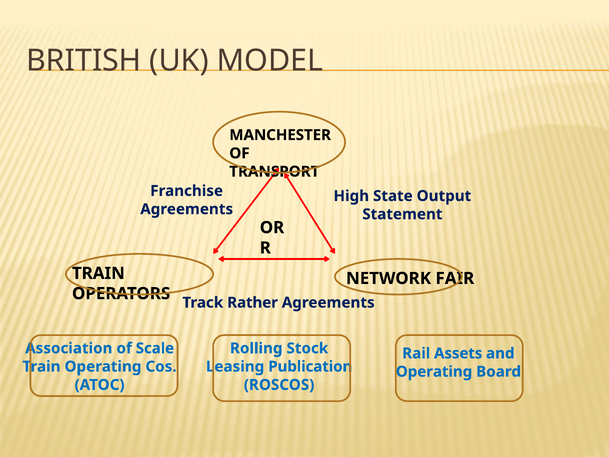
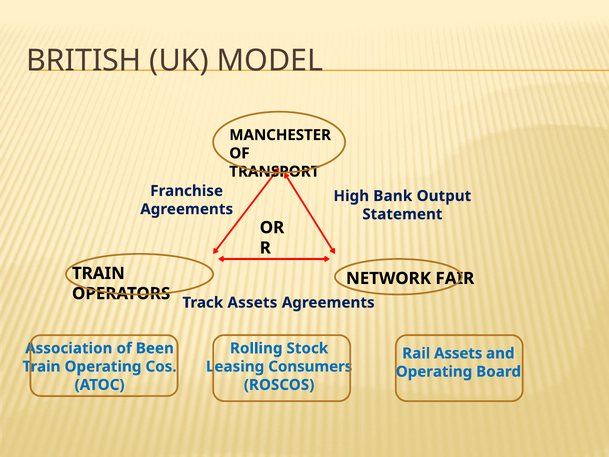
State: State -> Bank
Track Rather: Rather -> Assets
Scale: Scale -> Been
Publication: Publication -> Consumers
